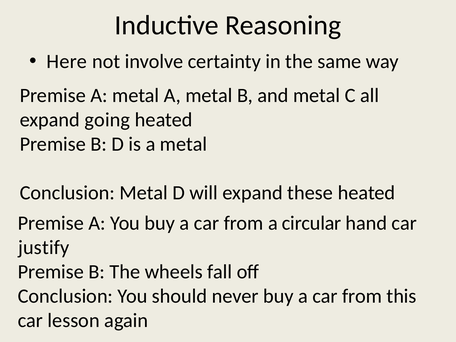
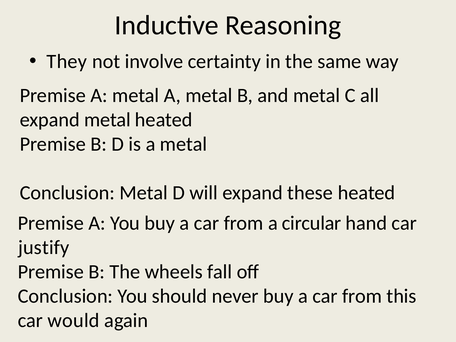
Here: Here -> They
expand going: going -> metal
lesson: lesson -> would
